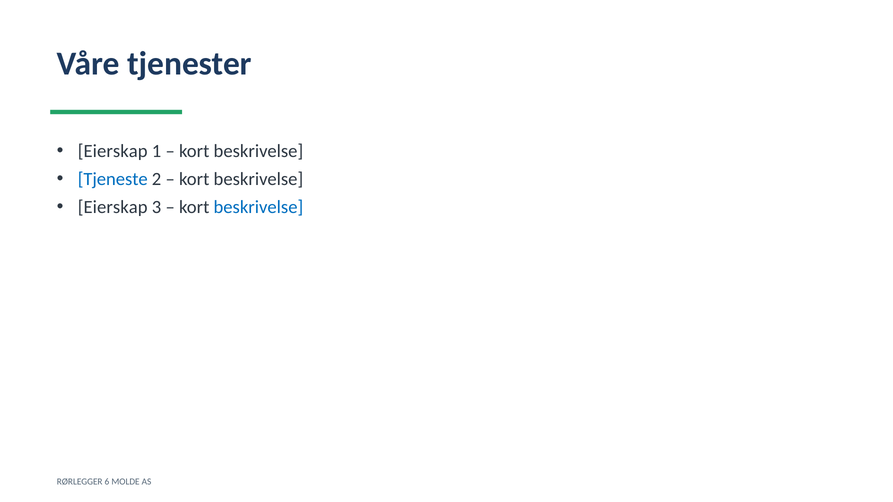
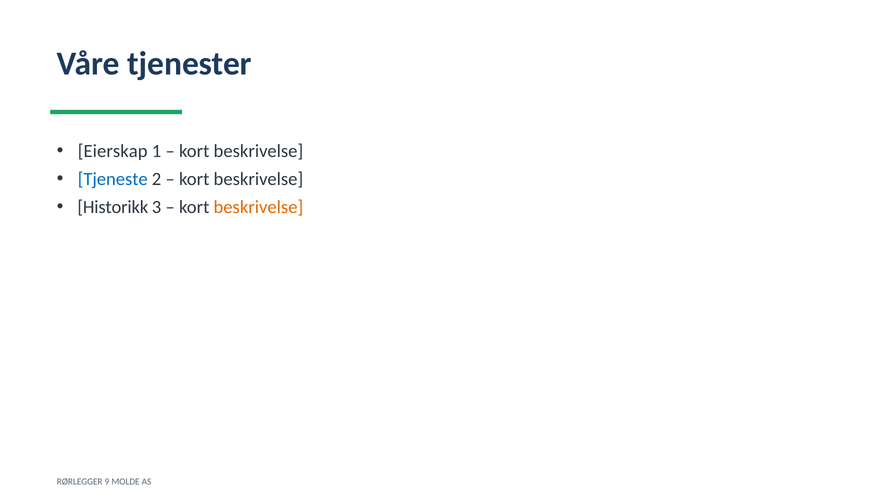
Eierskap at (113, 207): Eierskap -> Historikk
beskrivelse at (258, 207) colour: blue -> orange
6: 6 -> 9
